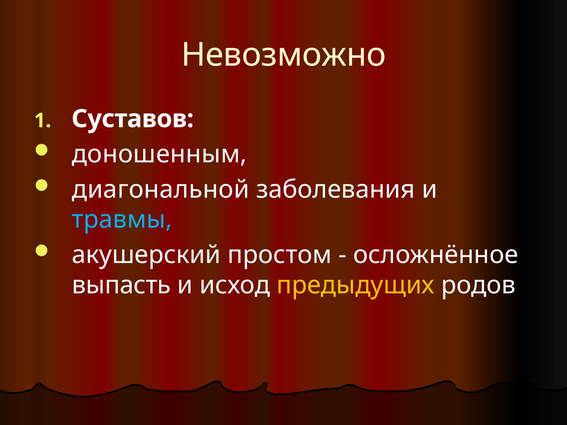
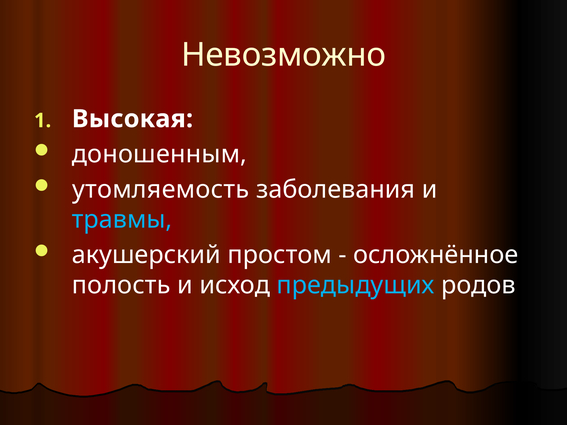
Суставов: Суставов -> Высокая
диагональной: диагональной -> утомляемость
выпасть: выпасть -> полость
предыдущих colour: yellow -> light blue
